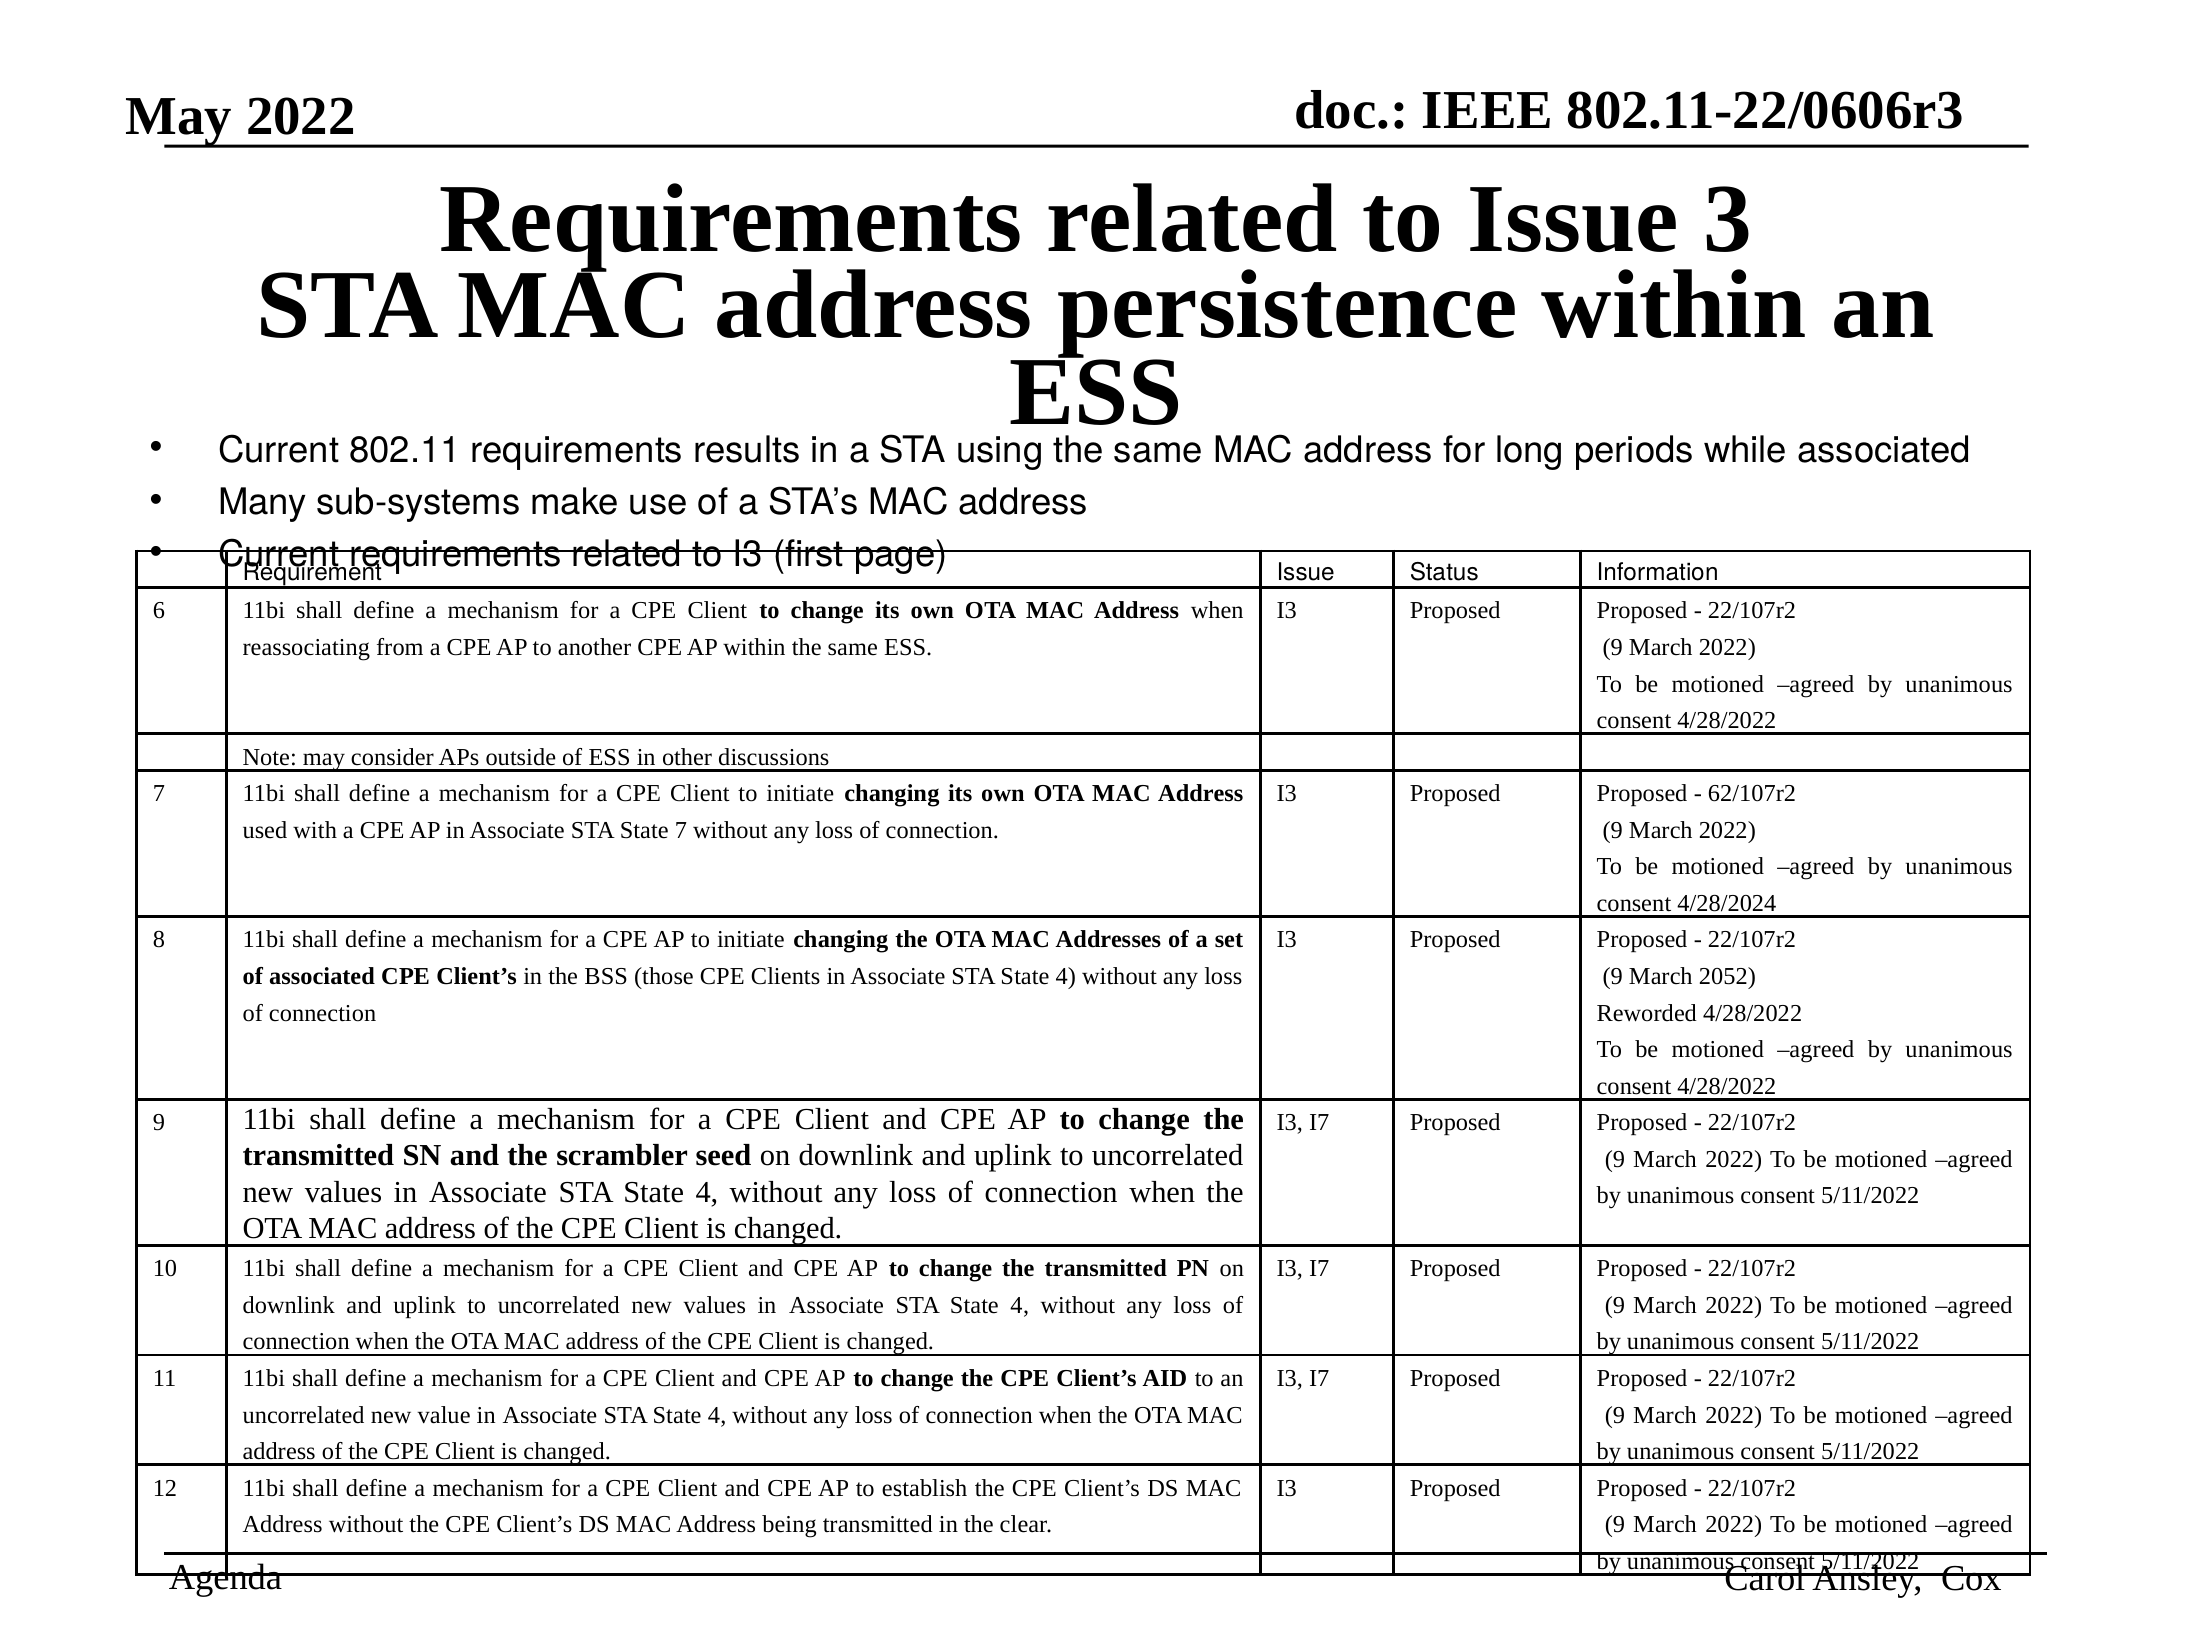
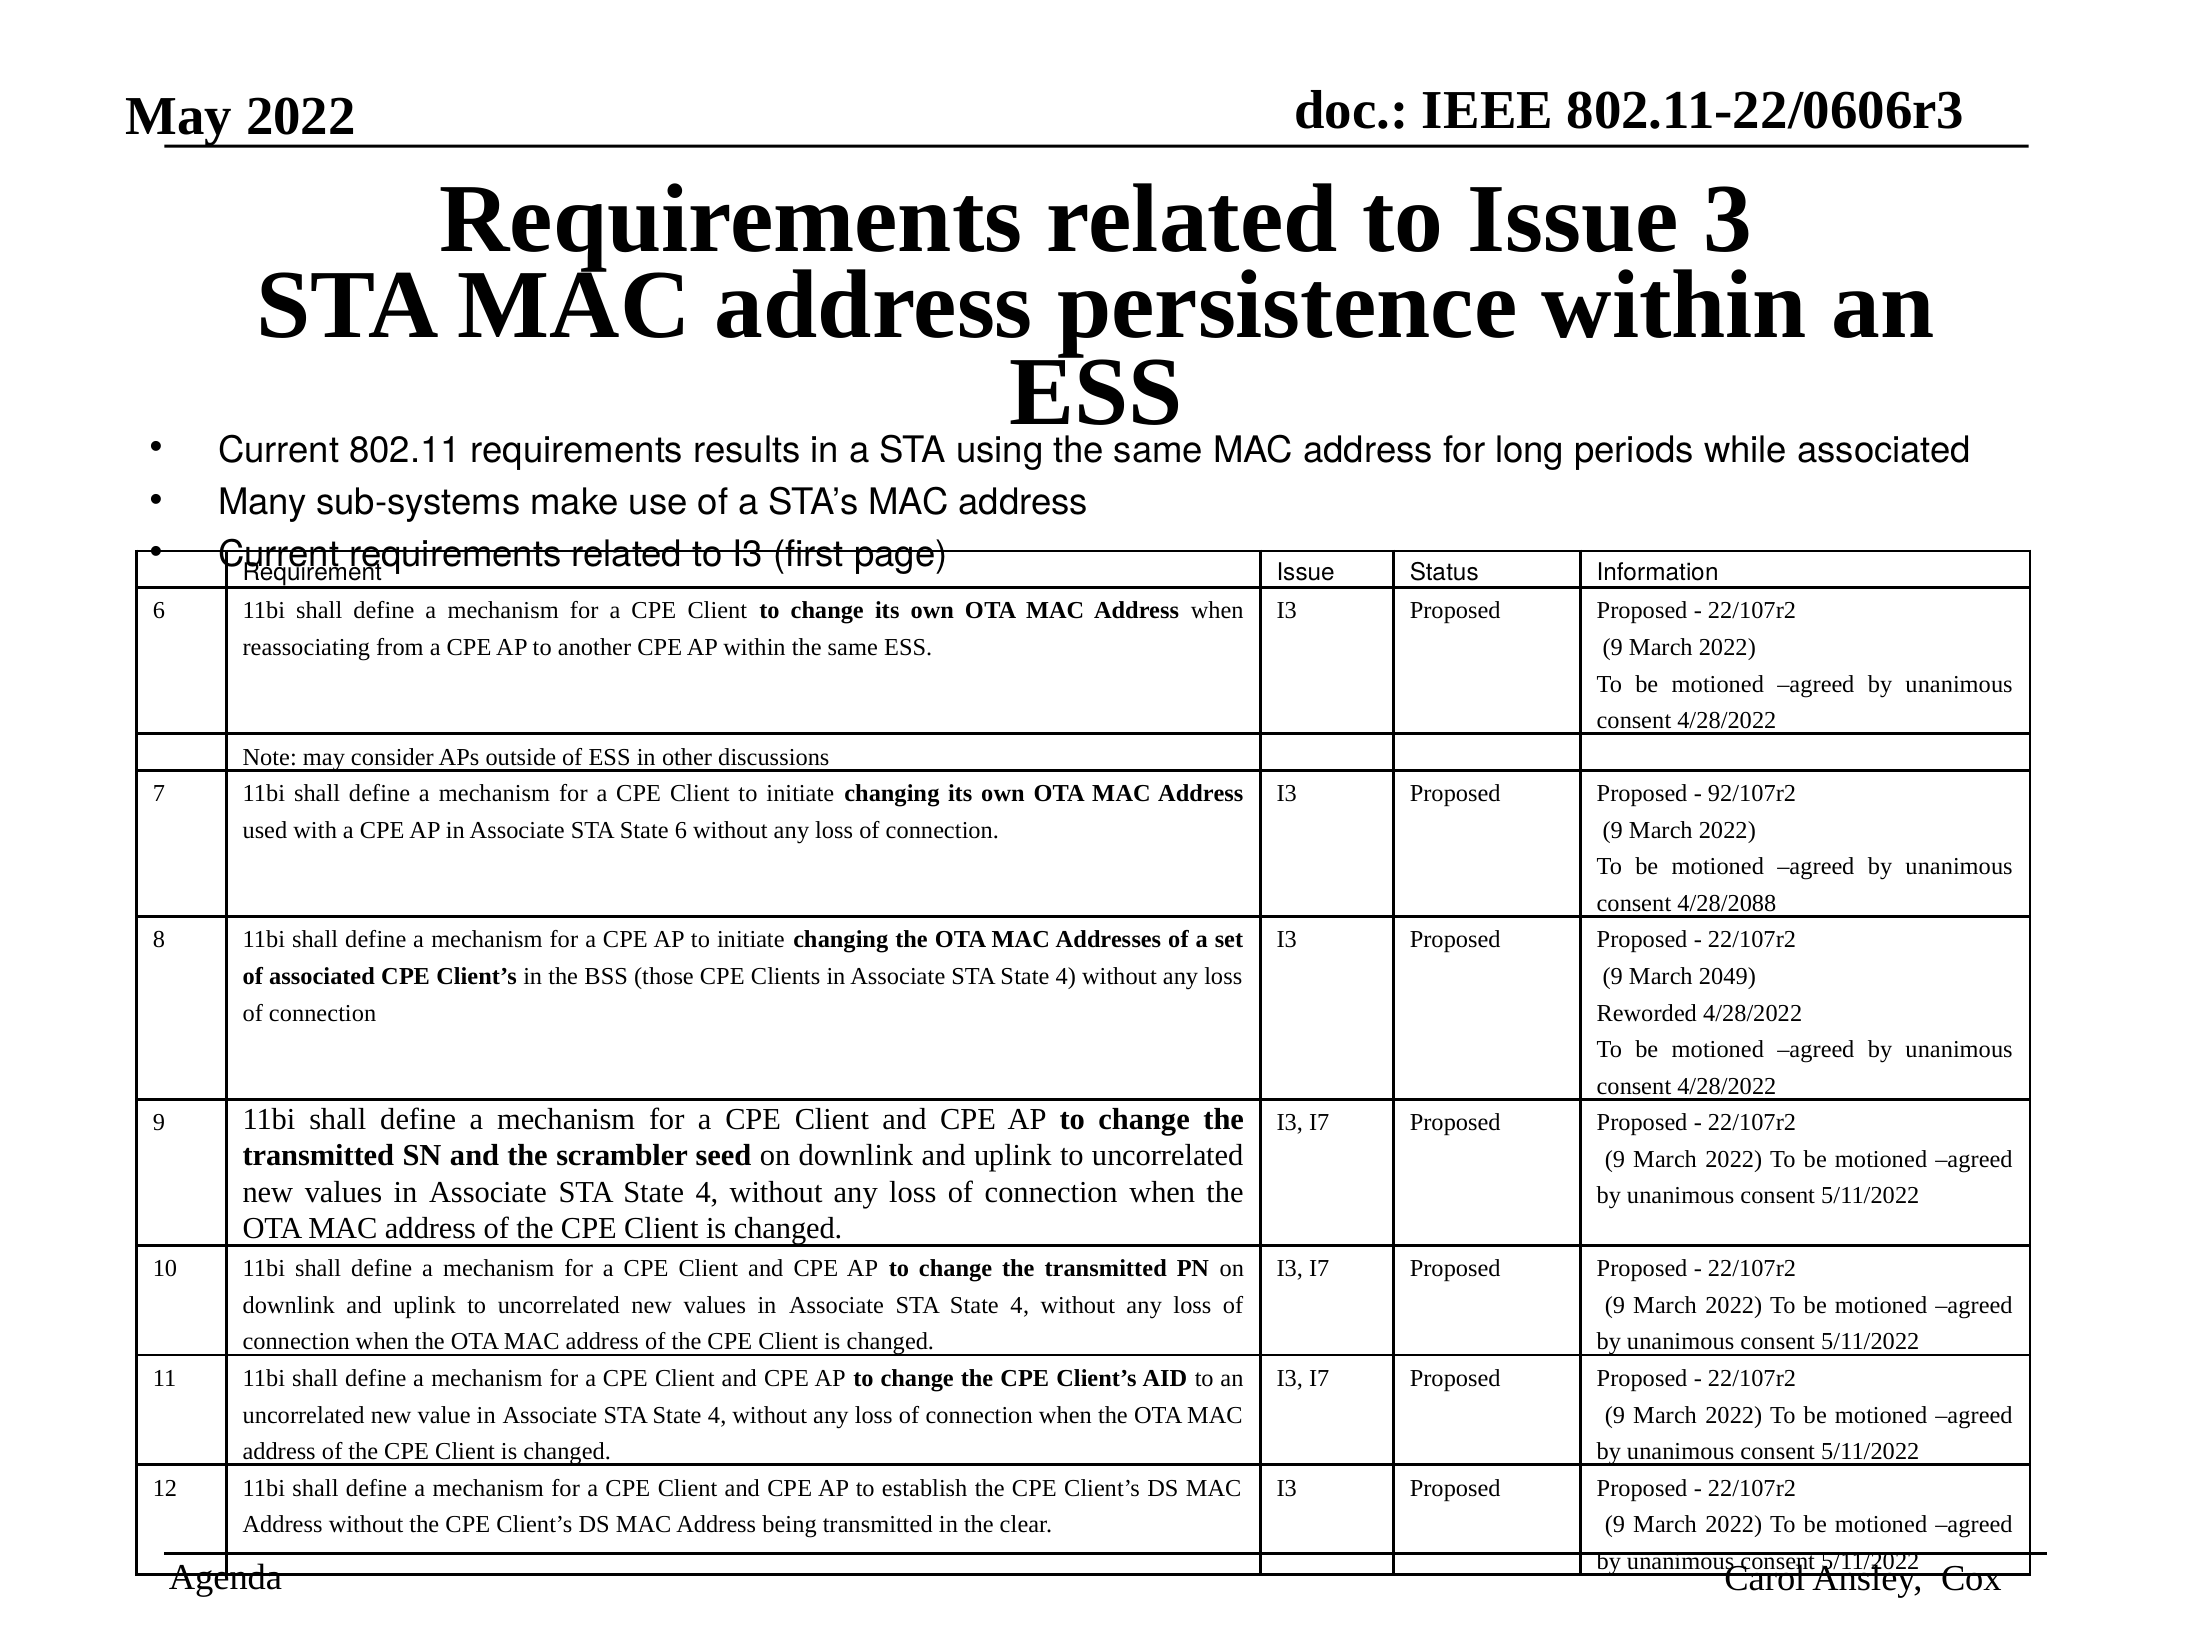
62/107r2: 62/107r2 -> 92/107r2
State 7: 7 -> 6
4/28/2024: 4/28/2024 -> 4/28/2088
2052: 2052 -> 2049
